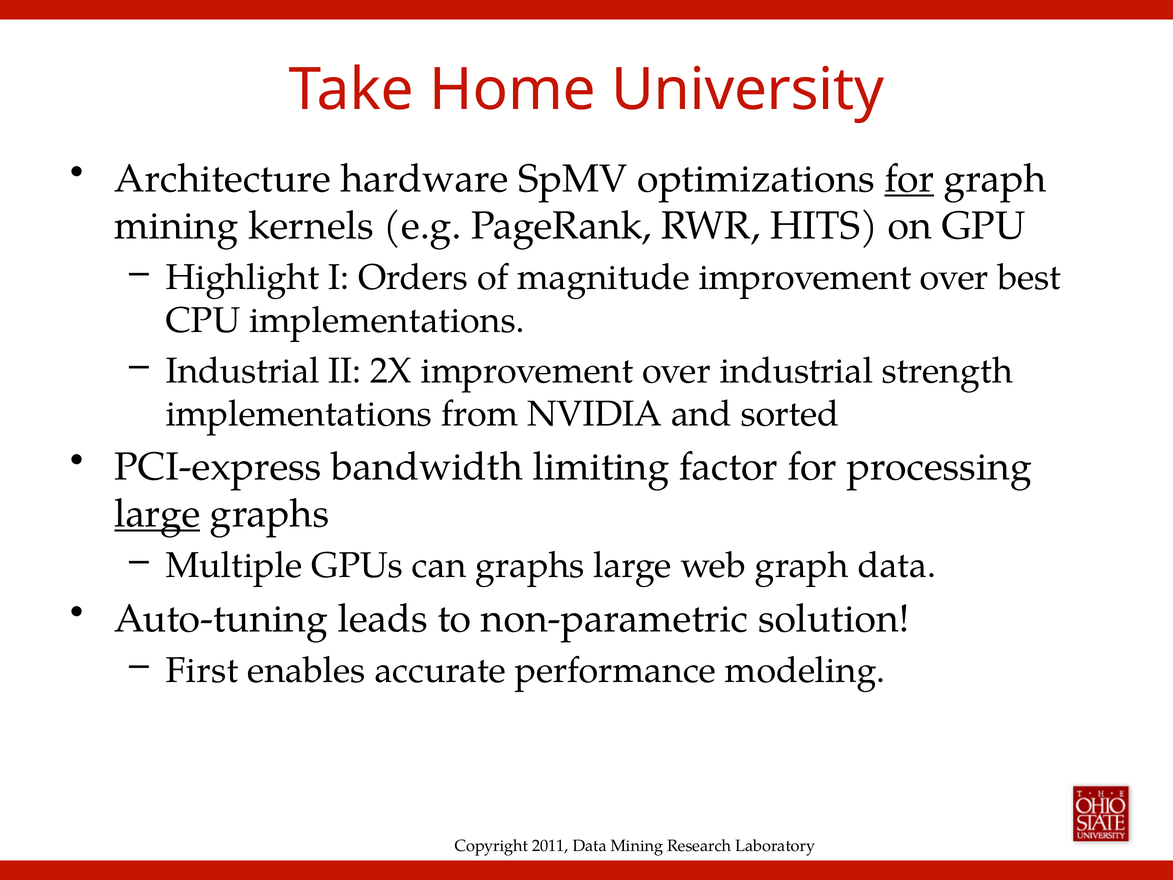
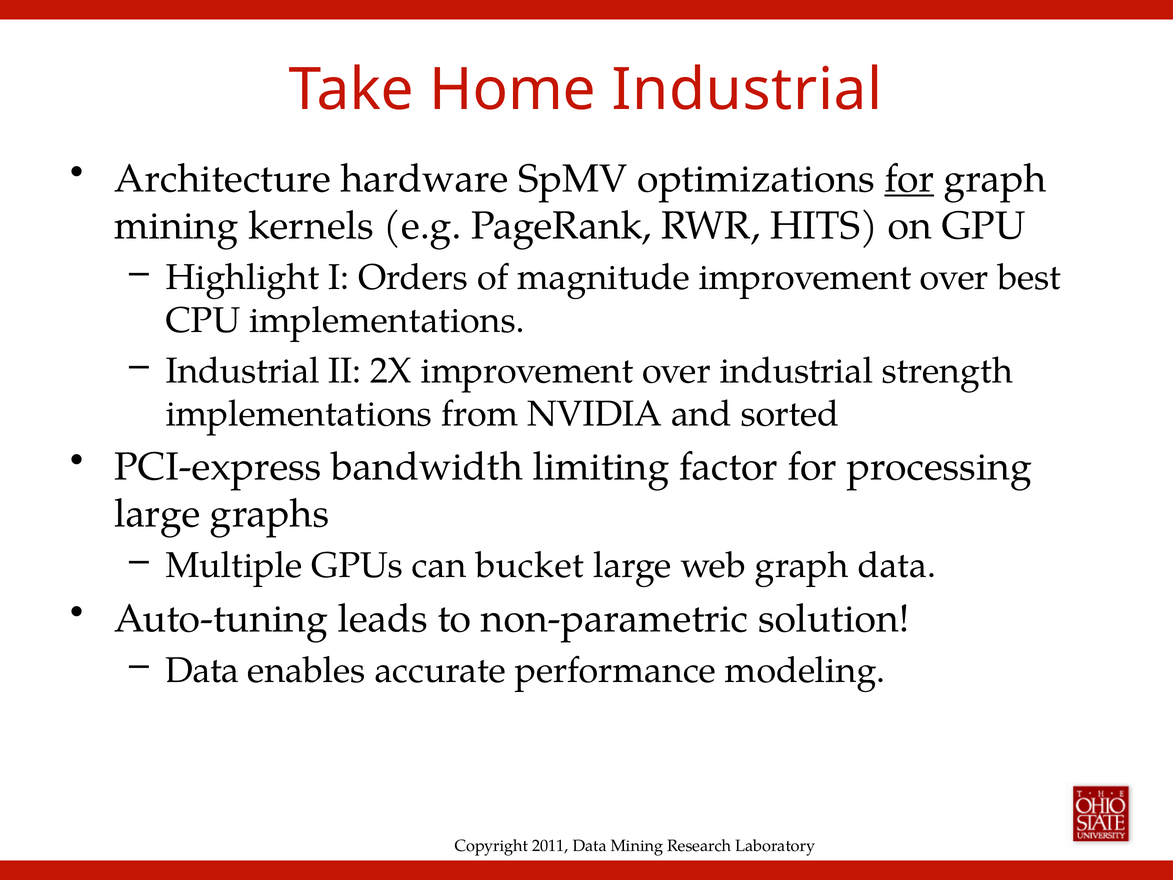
Home University: University -> Industrial
large at (157, 514) underline: present -> none
can graphs: graphs -> bucket
First at (202, 670): First -> Data
